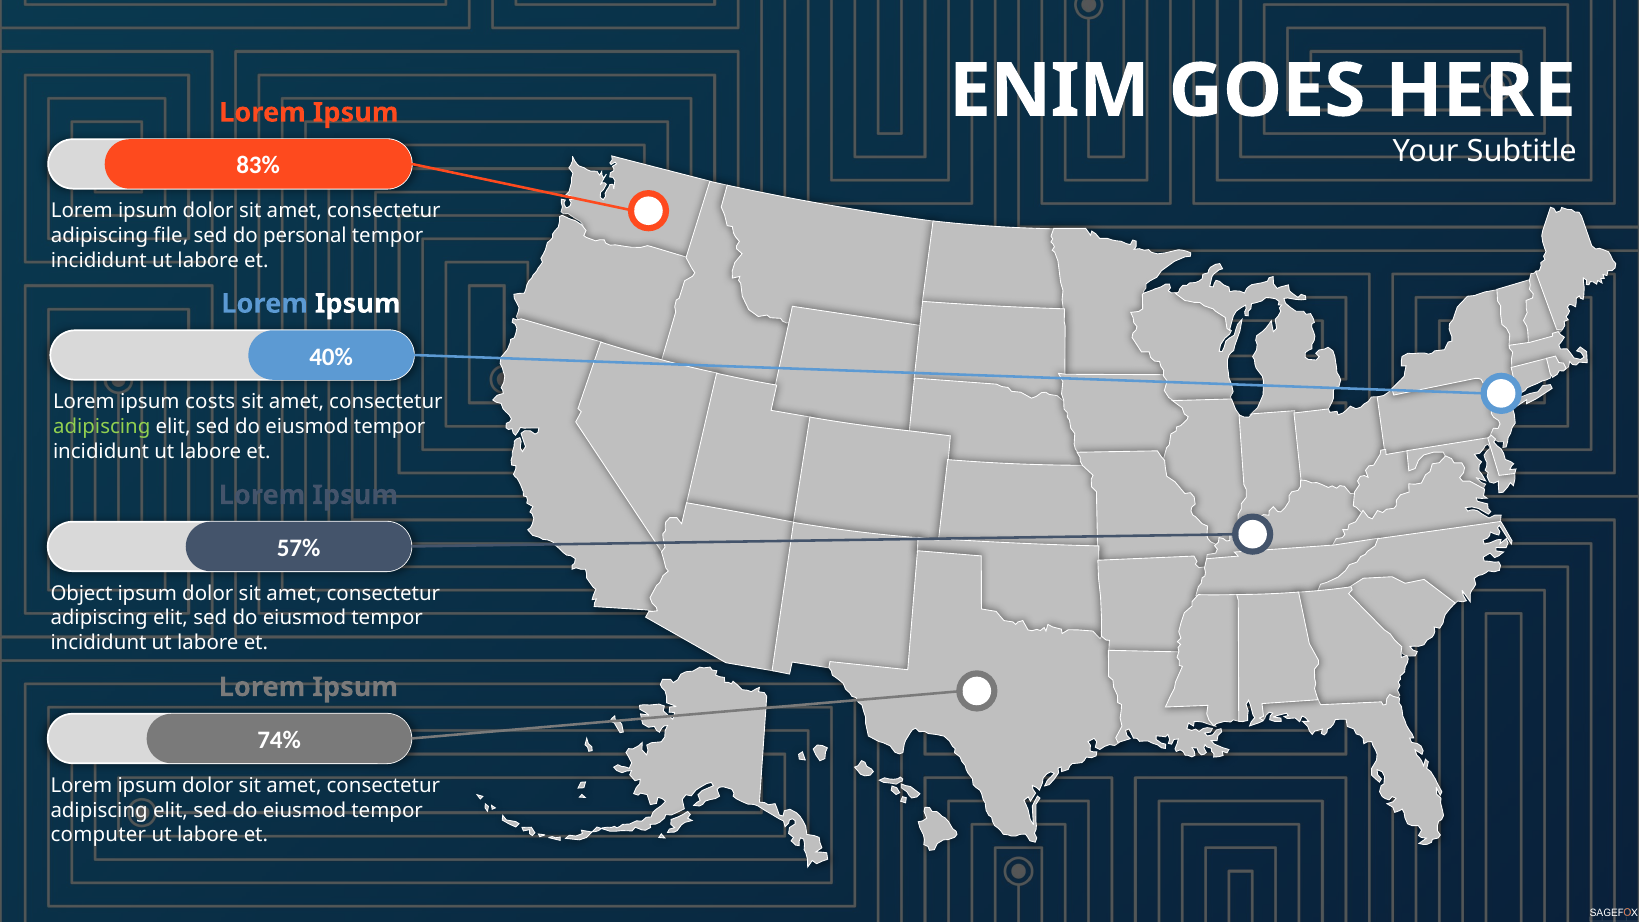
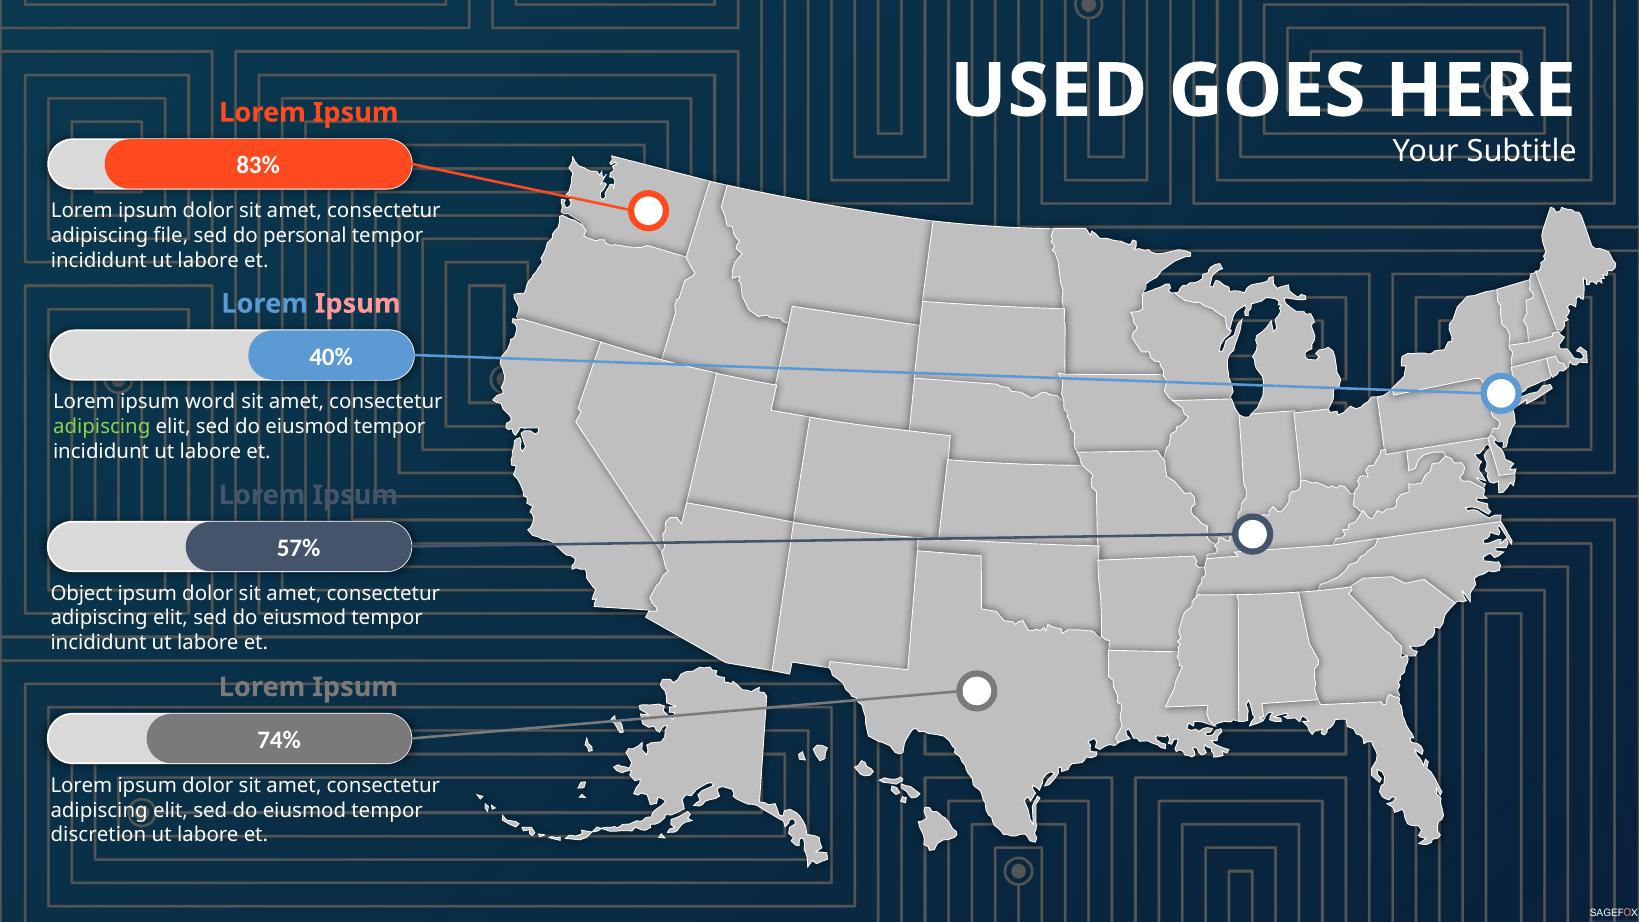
ENIM: ENIM -> USED
Ipsum at (358, 304) colour: white -> pink
costs: costs -> word
computer: computer -> discretion
